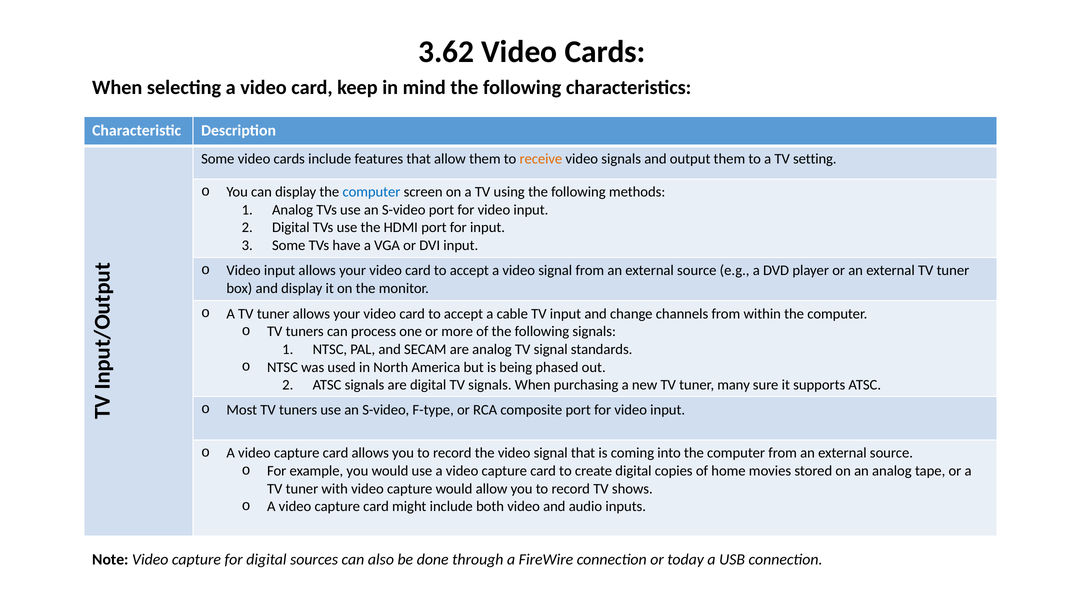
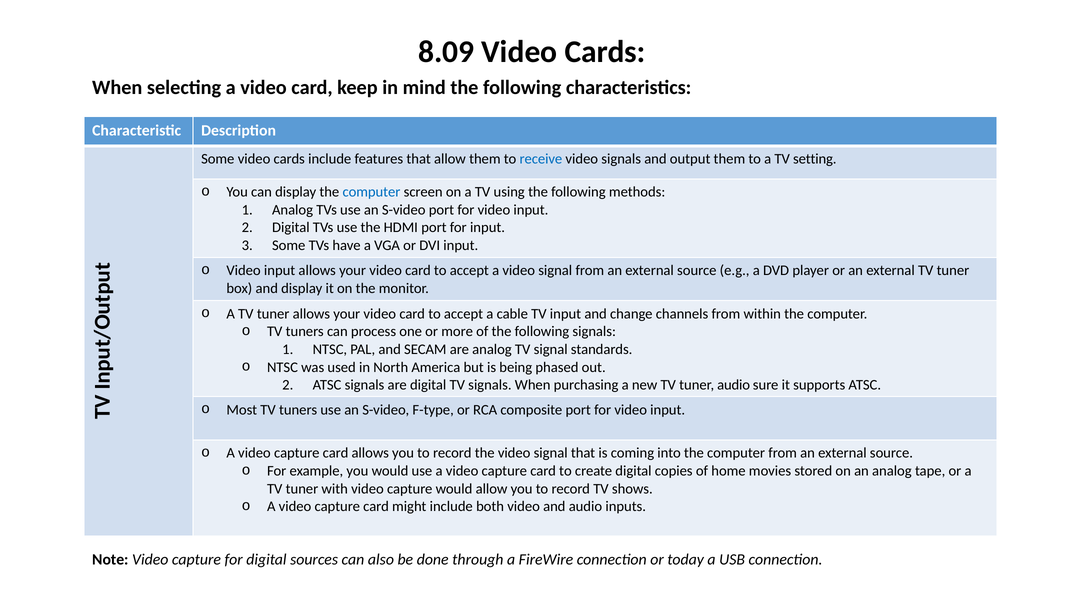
3.62: 3.62 -> 8.09
receive colour: orange -> blue
tuner many: many -> audio
